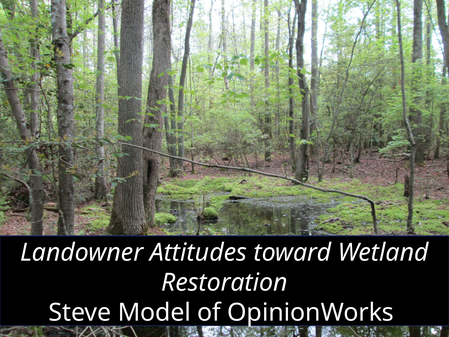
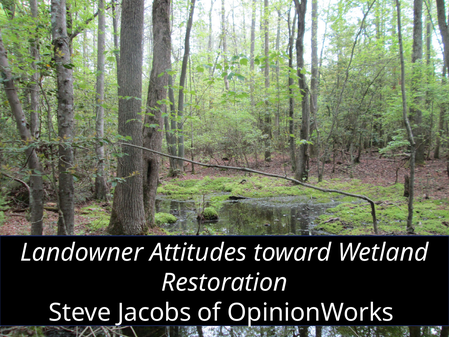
Model: Model -> Jacobs
